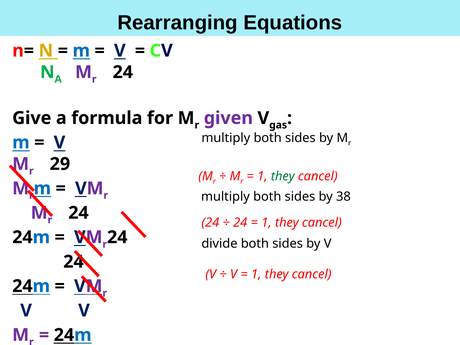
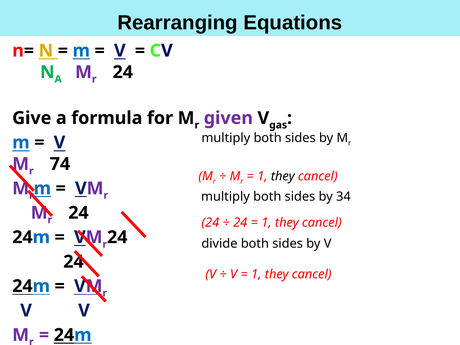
29: 29 -> 74
they at (283, 176) colour: green -> black
38: 38 -> 34
